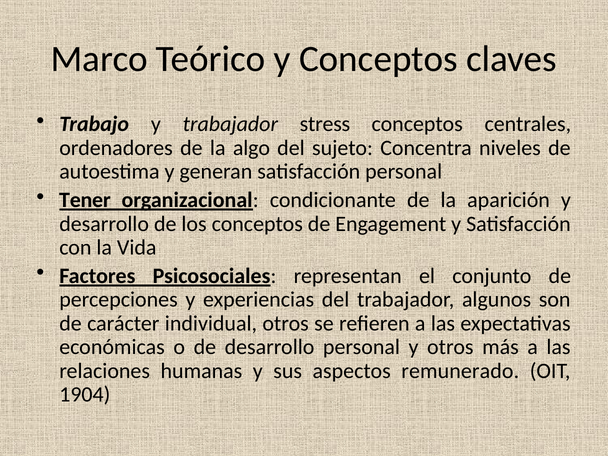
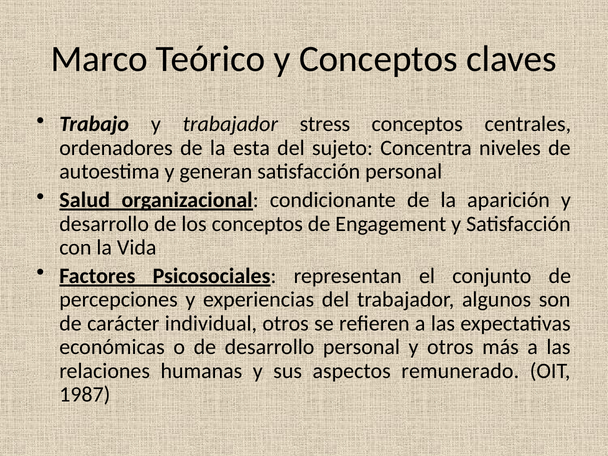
algo: algo -> esta
Tener: Tener -> Salud
1904: 1904 -> 1987
